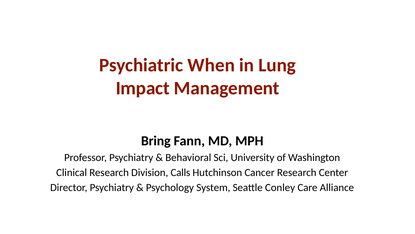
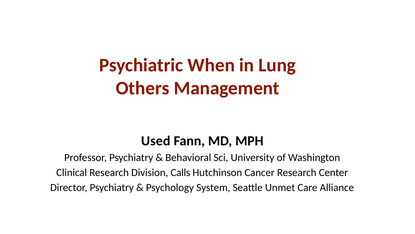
Impact: Impact -> Others
Bring: Bring -> Used
Conley: Conley -> Unmet
